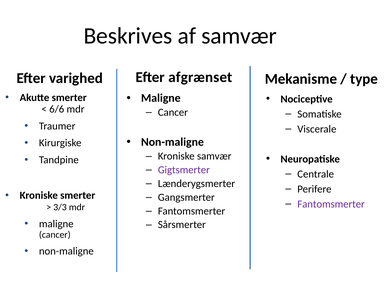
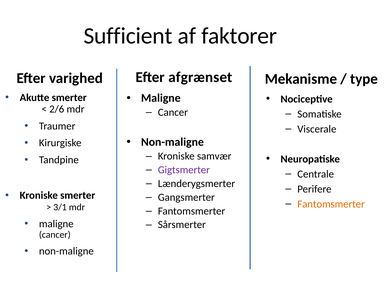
Beskrives: Beskrives -> Sufficient
af samvær: samvær -> faktorer
6/6: 6/6 -> 2/6
Fantomsmerter at (331, 204) colour: purple -> orange
3/3: 3/3 -> 3/1
